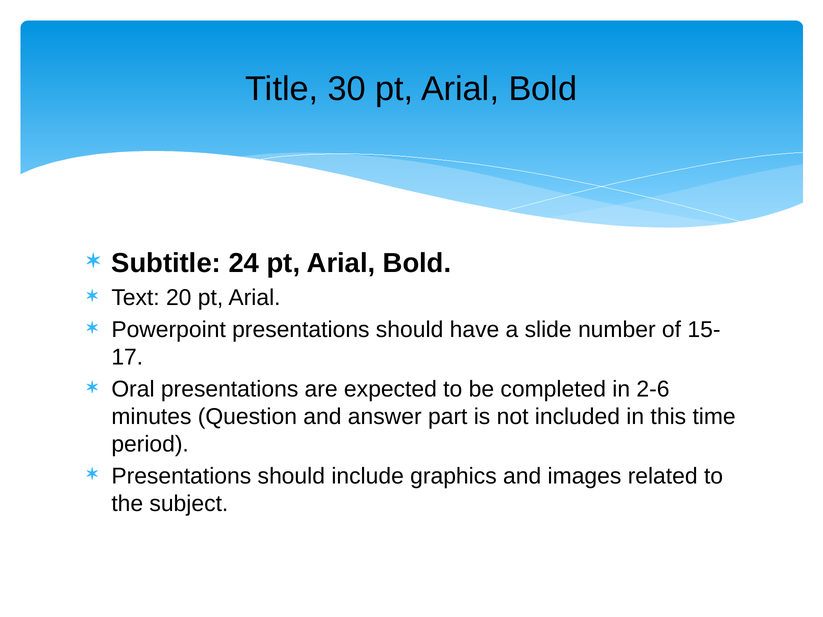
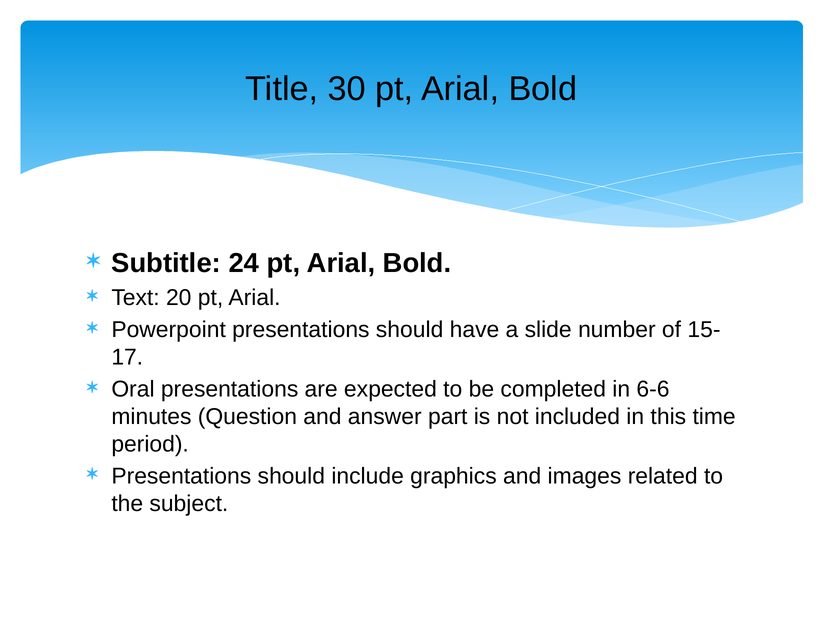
2-6: 2-6 -> 6-6
